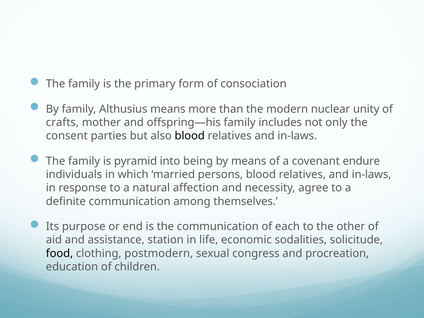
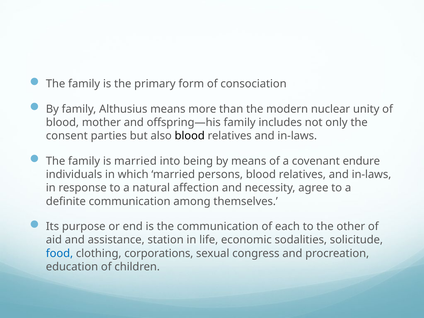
crafts at (62, 122): crafts -> blood
is pyramid: pyramid -> married
food colour: black -> blue
postmodern: postmodern -> corporations
